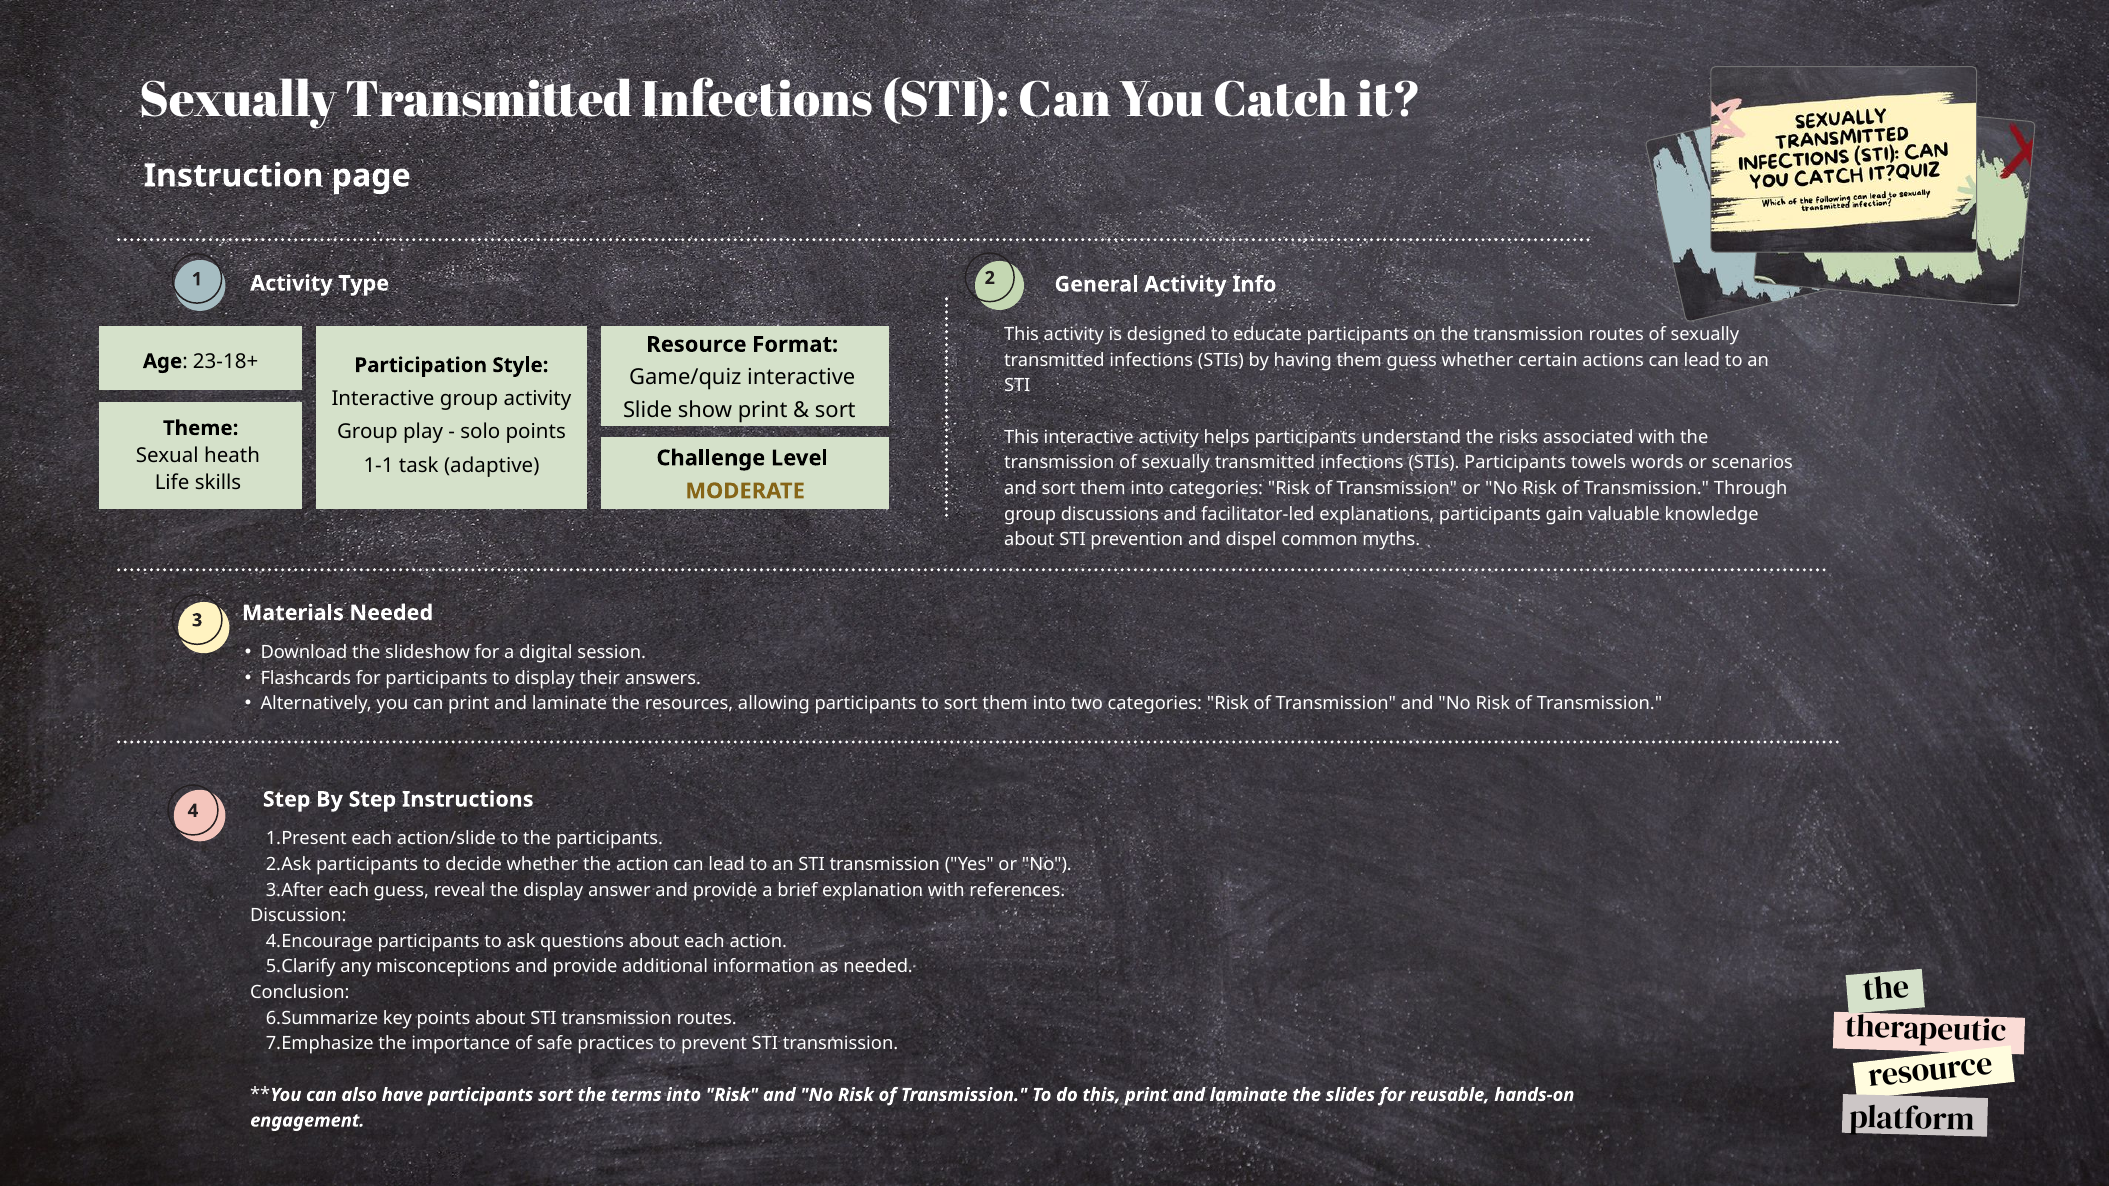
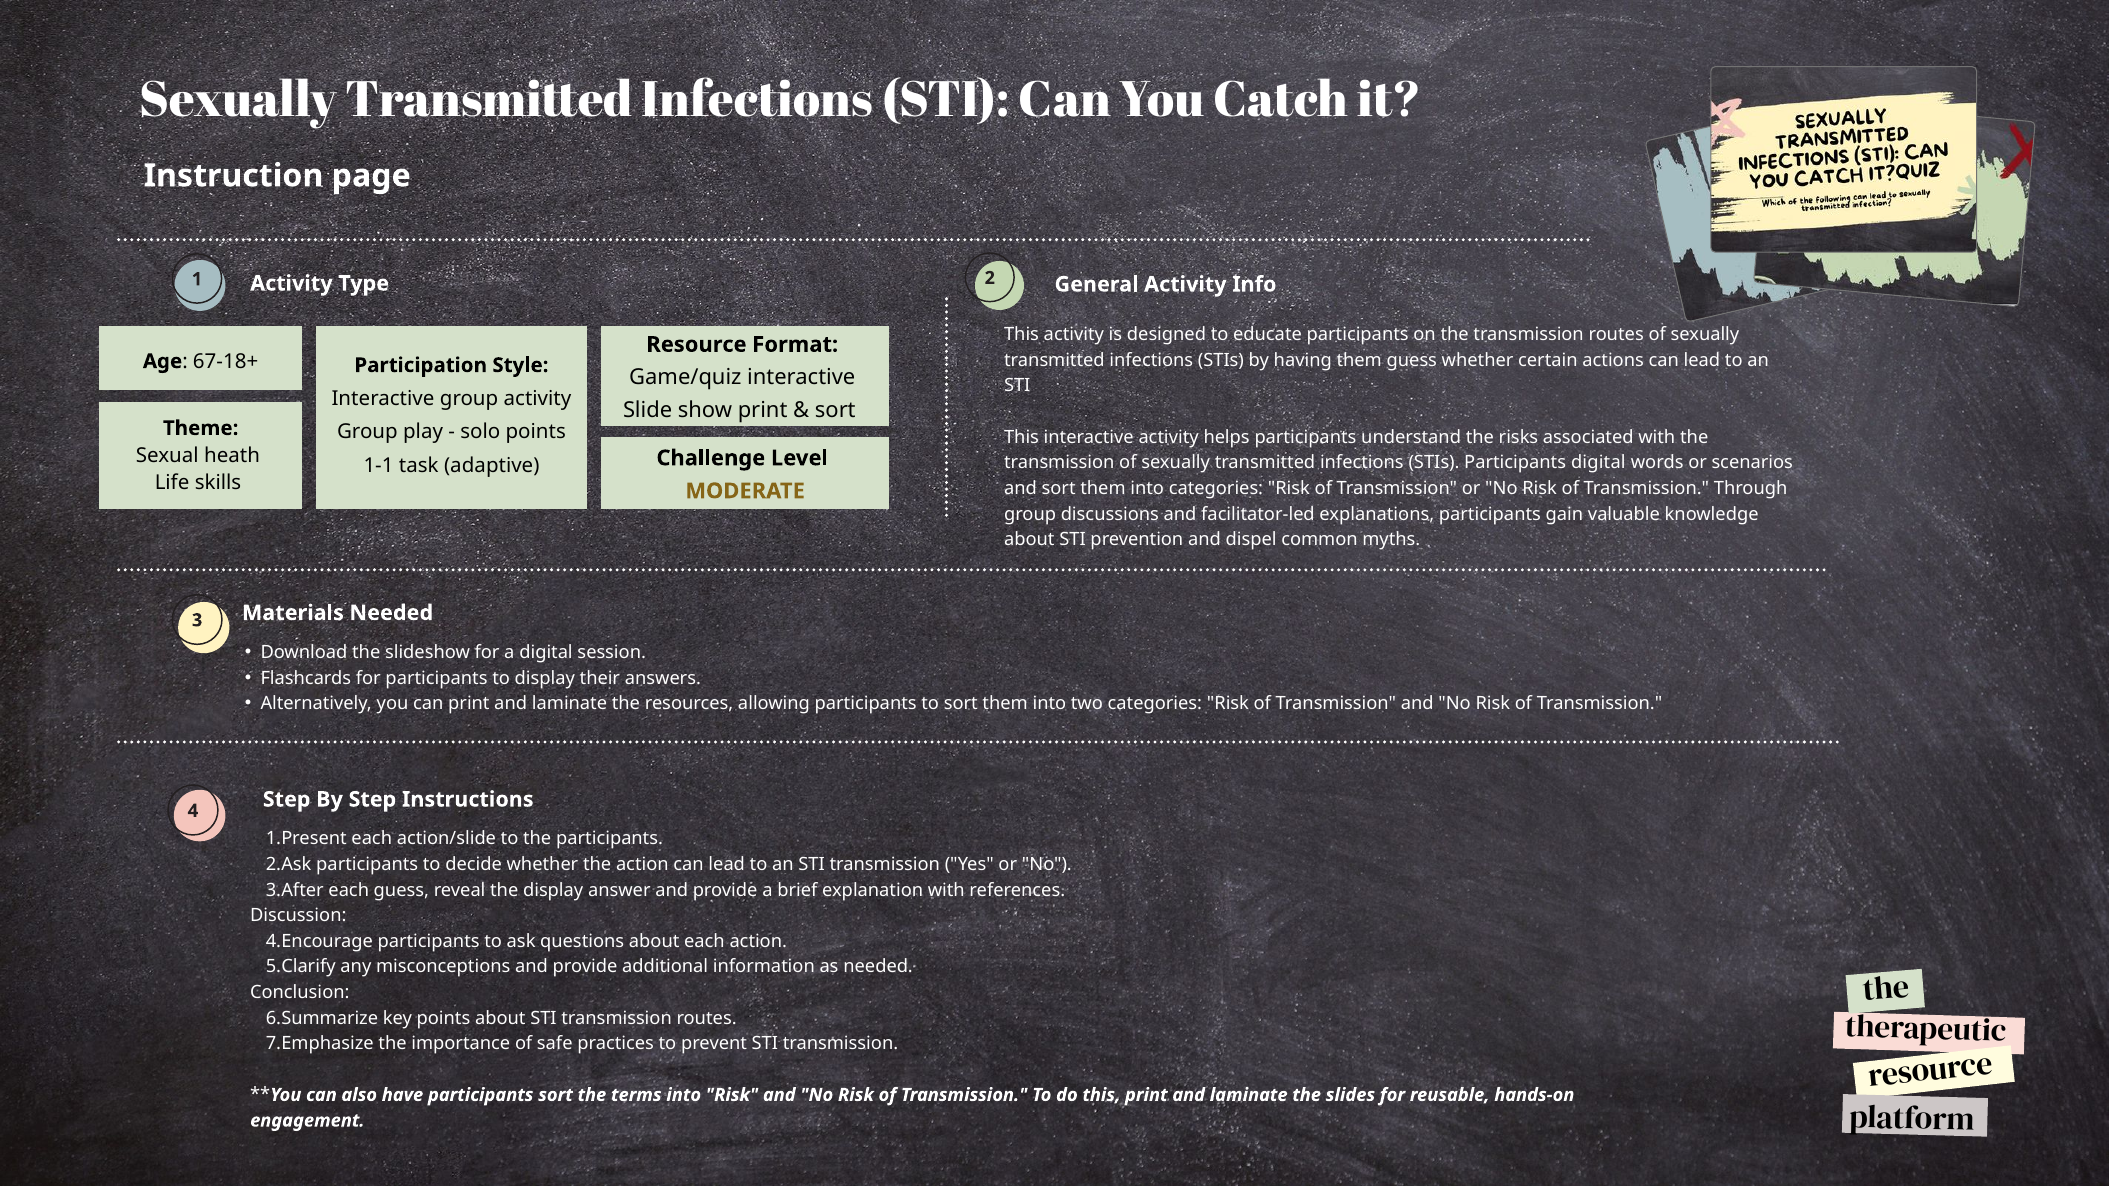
23-18+: 23-18+ -> 67-18+
Participants towels: towels -> digital
